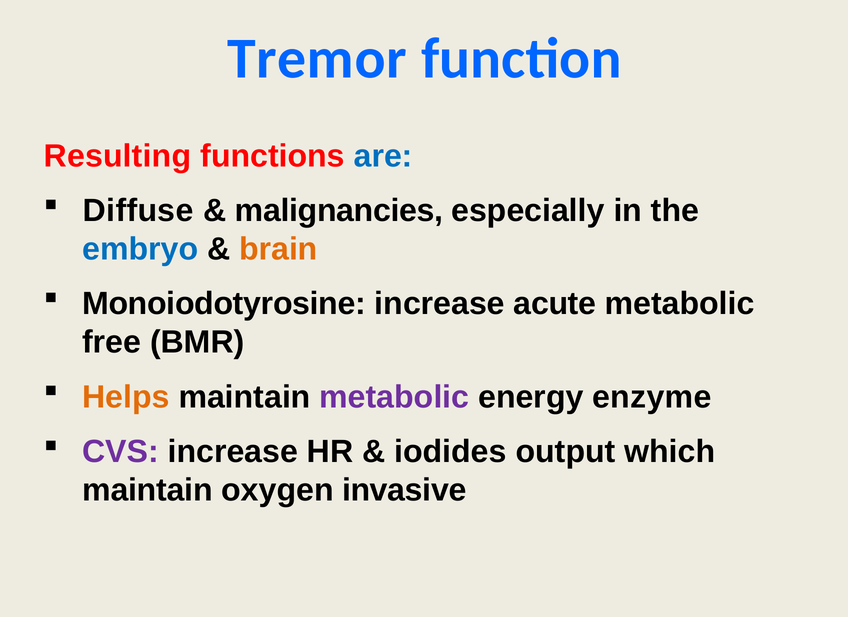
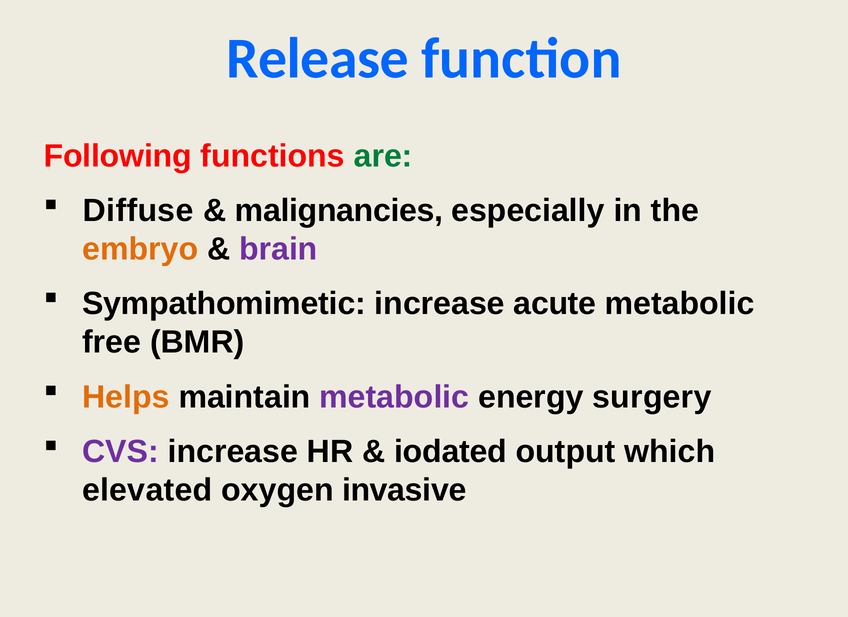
Tremor: Tremor -> Release
Resulting: Resulting -> Following
are colour: blue -> green
embryo colour: blue -> orange
brain colour: orange -> purple
Monoiodotyrosine: Monoiodotyrosine -> Sympathomimetic
enzyme: enzyme -> surgery
iodides: iodides -> iodated
maintain at (147, 490): maintain -> elevated
